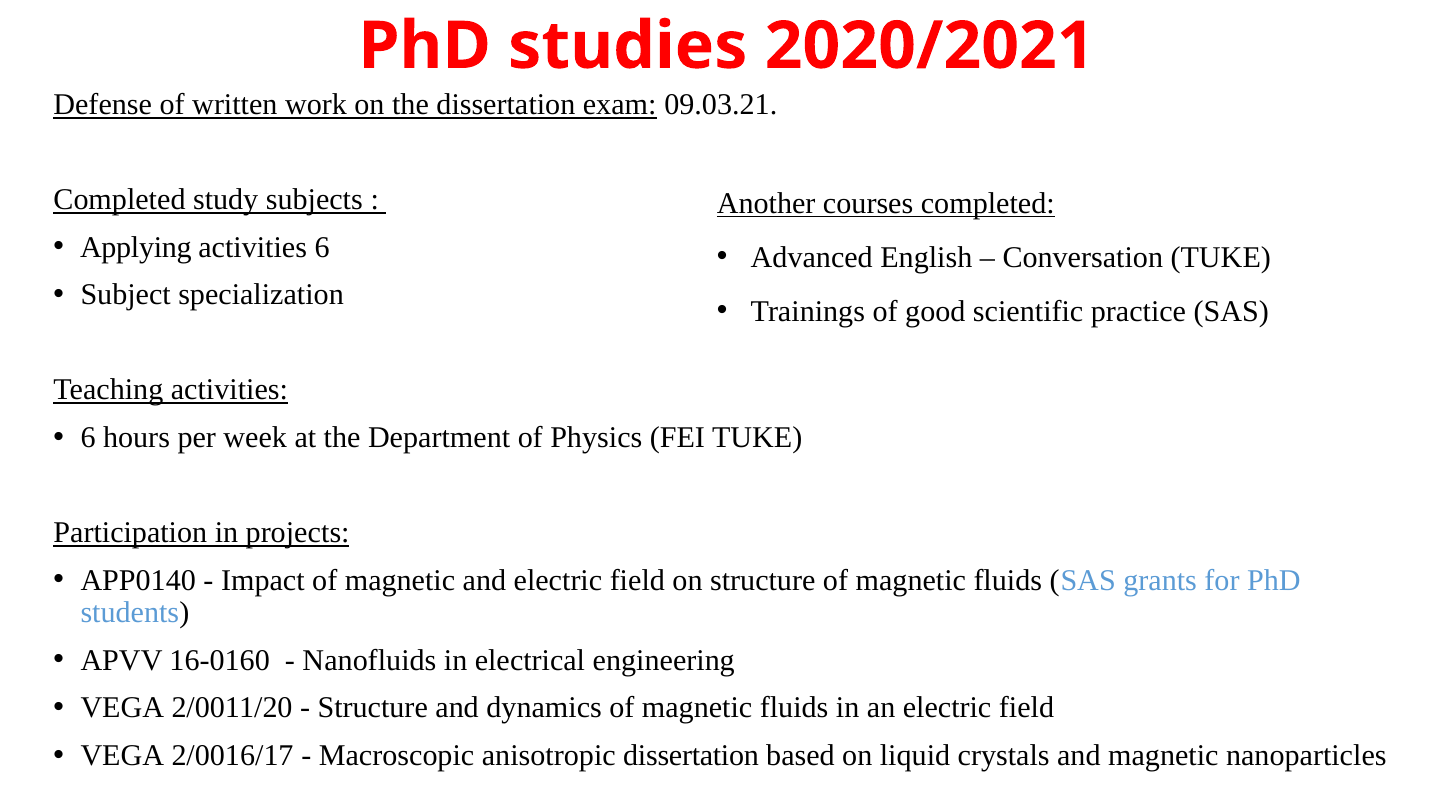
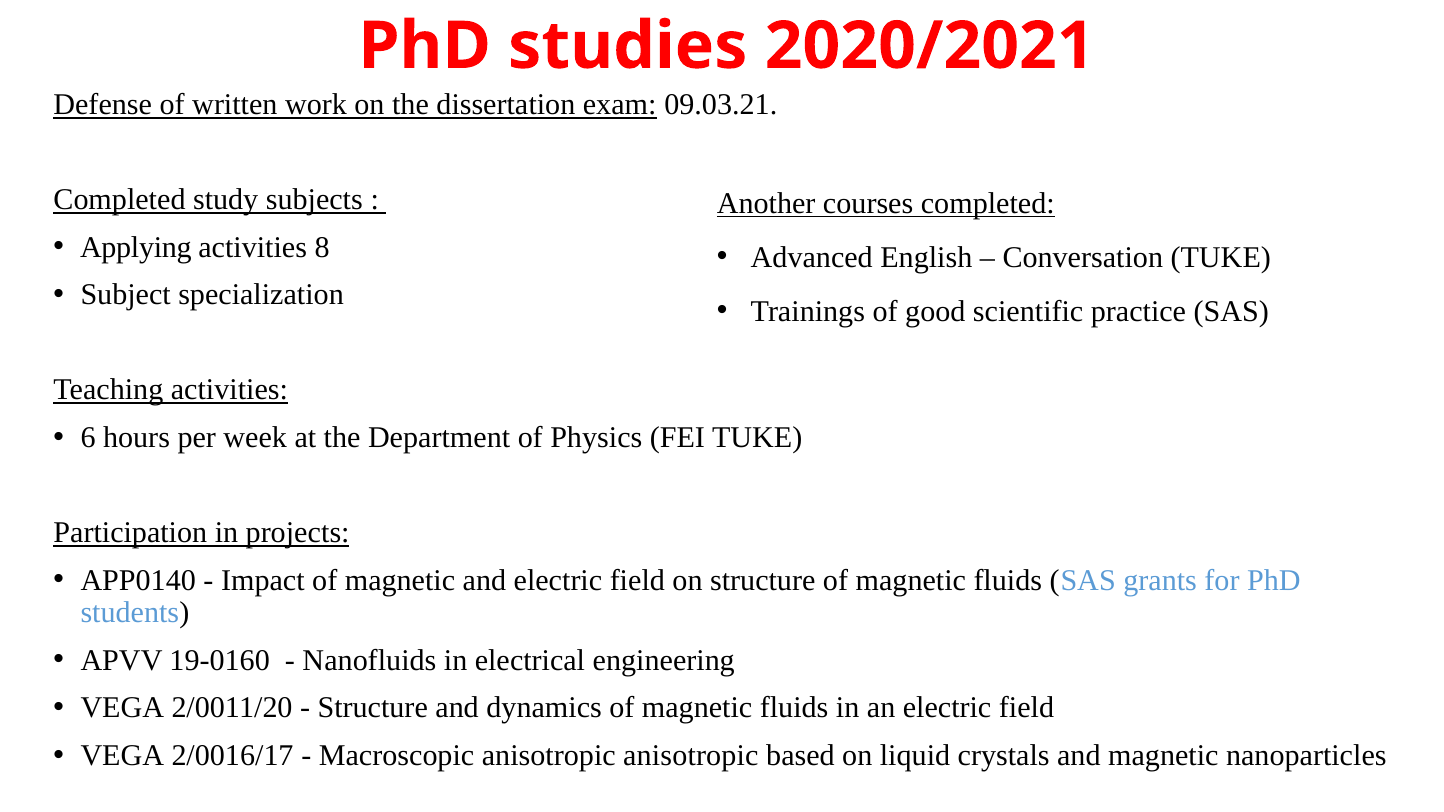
activities 6: 6 -> 8
16-0160: 16-0160 -> 19-0160
anisotropic dissertation: dissertation -> anisotropic
